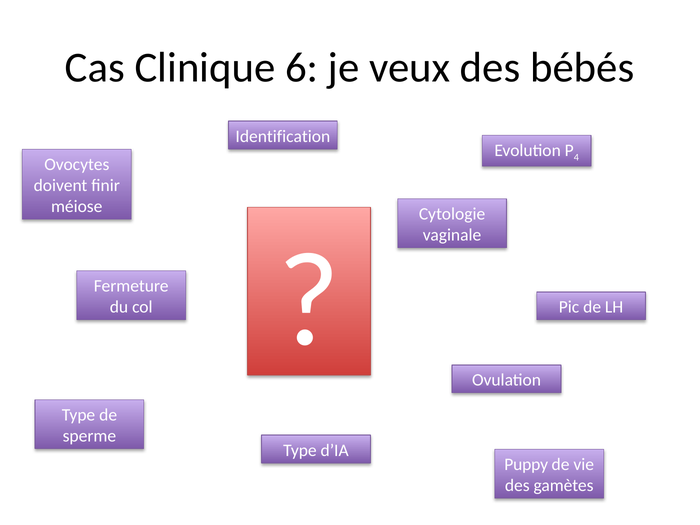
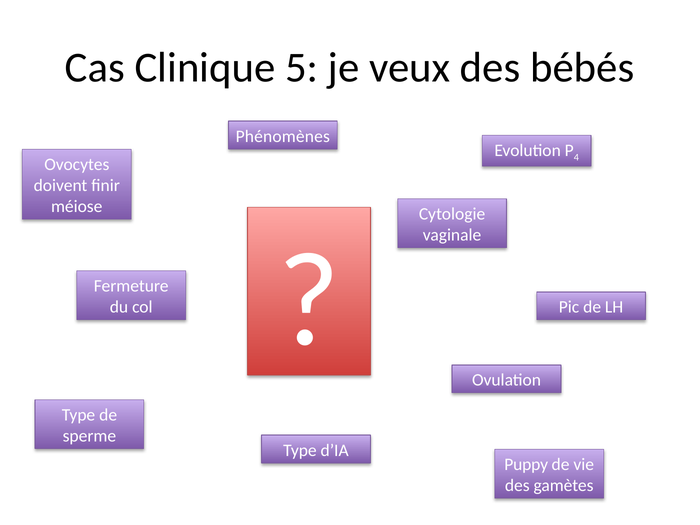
6: 6 -> 5
Identification: Identification -> Phénomènes
